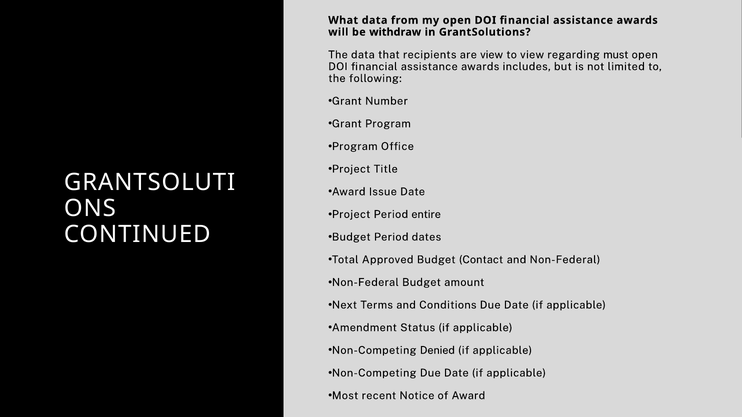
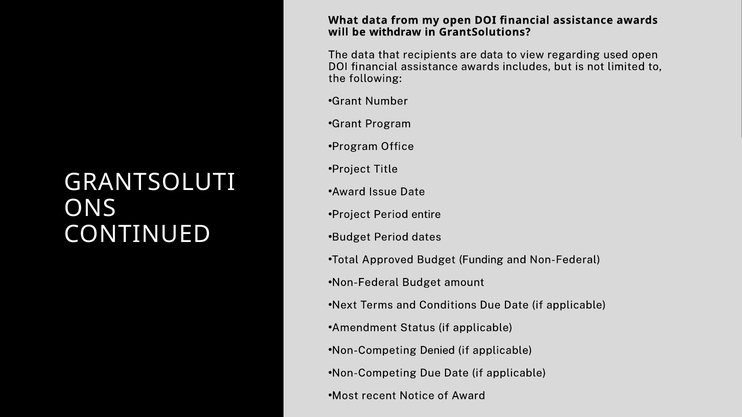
are view: view -> data
must: must -> used
Contact: Contact -> Funding
